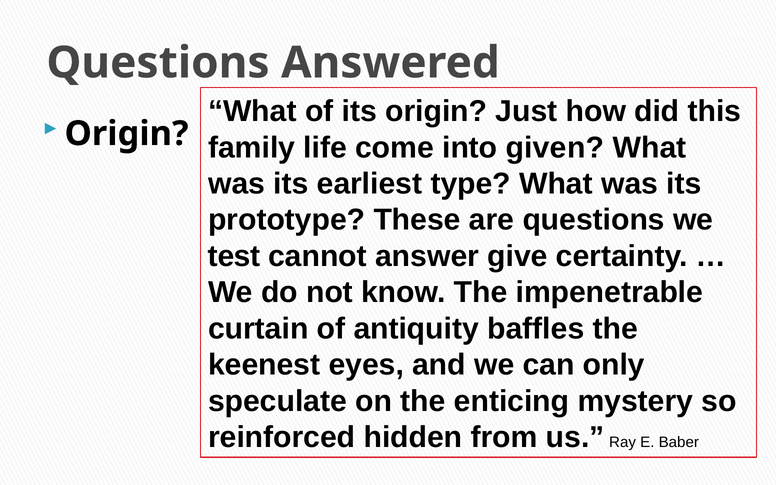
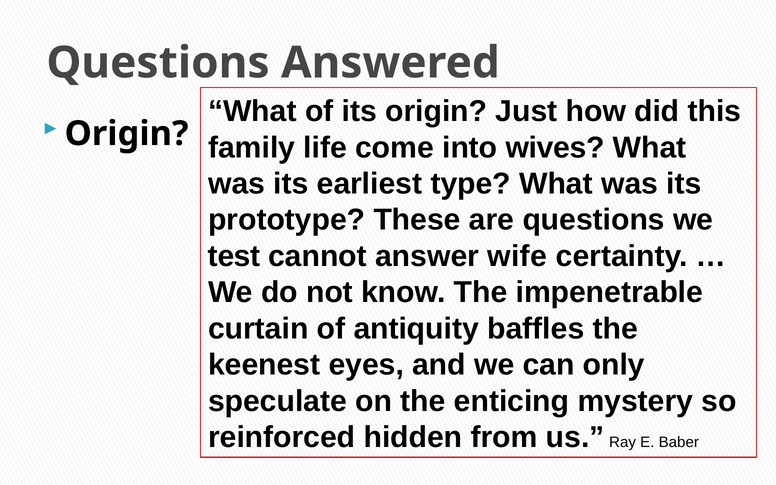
given: given -> wives
give: give -> wife
